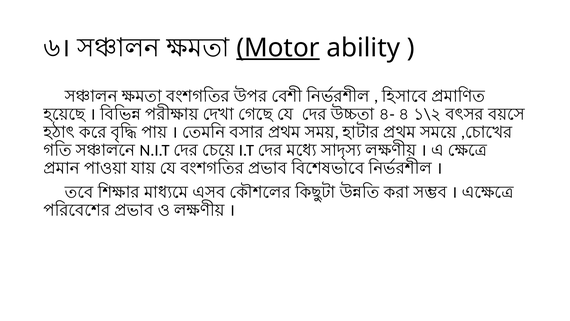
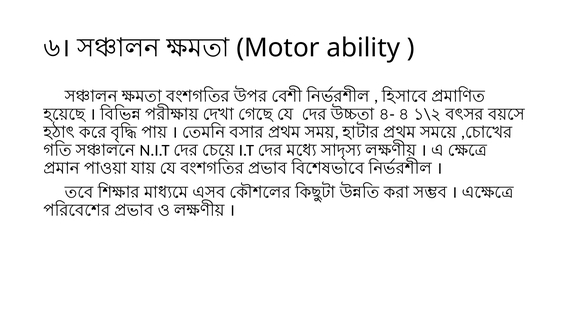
Motor underline: present -> none
